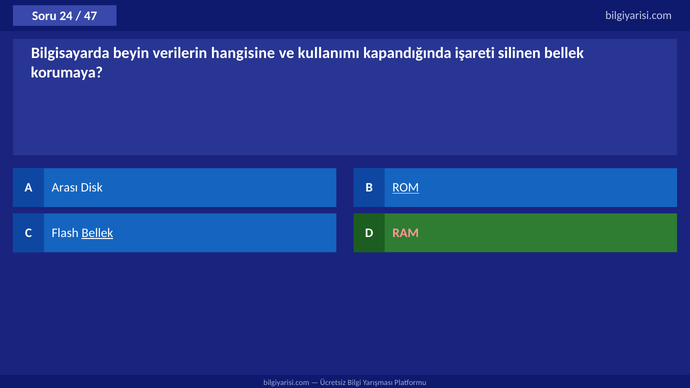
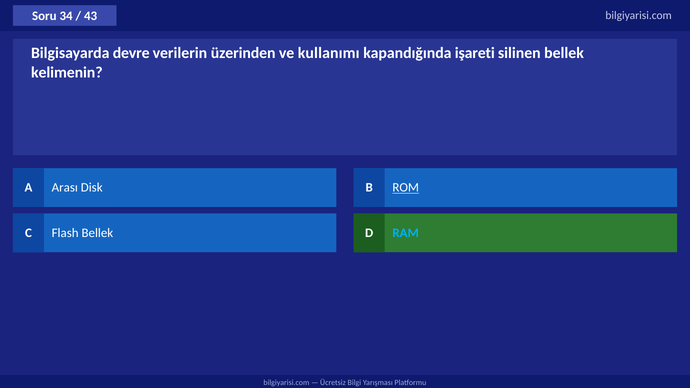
24: 24 -> 34
47: 47 -> 43
beyin: beyin -> devre
hangisine: hangisine -> üzerinden
korumaya: korumaya -> kelimenin
Bellek at (97, 233) underline: present -> none
RAM colour: pink -> light blue
